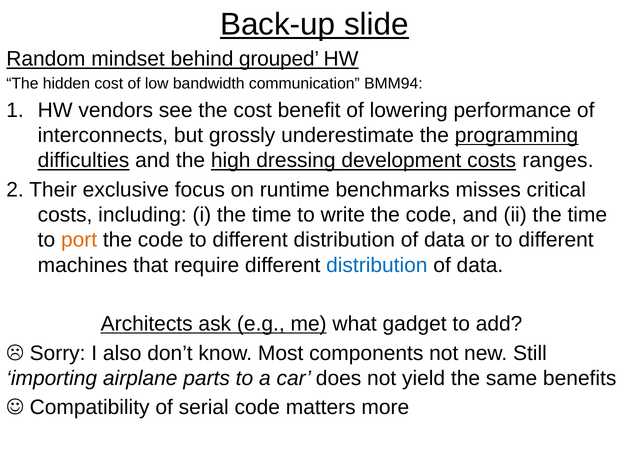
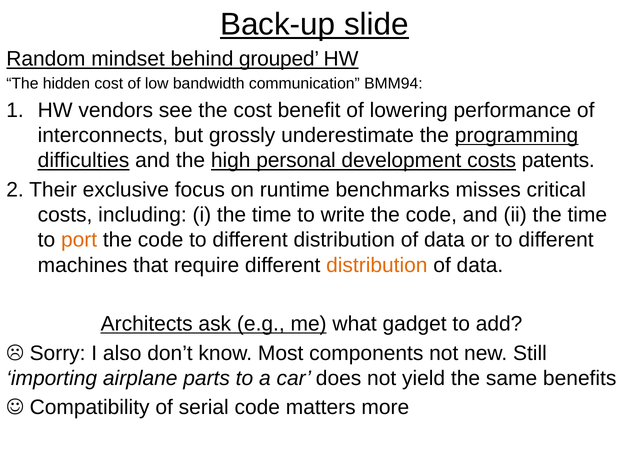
dressing: dressing -> personal
ranges: ranges -> patents
distribution at (377, 266) colour: blue -> orange
